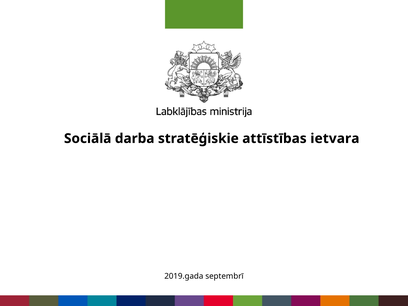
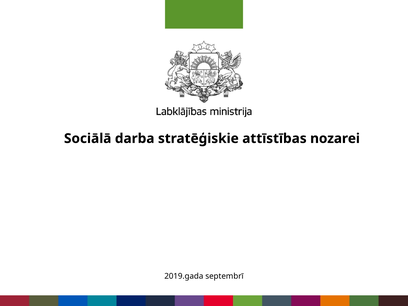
ietvara: ietvara -> nozarei
